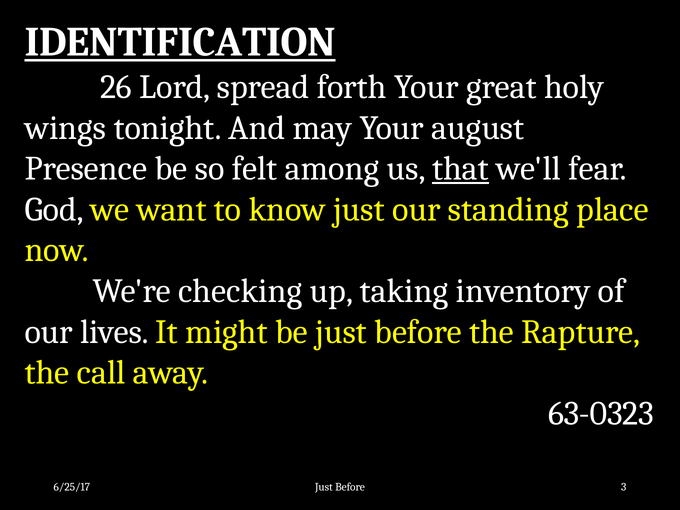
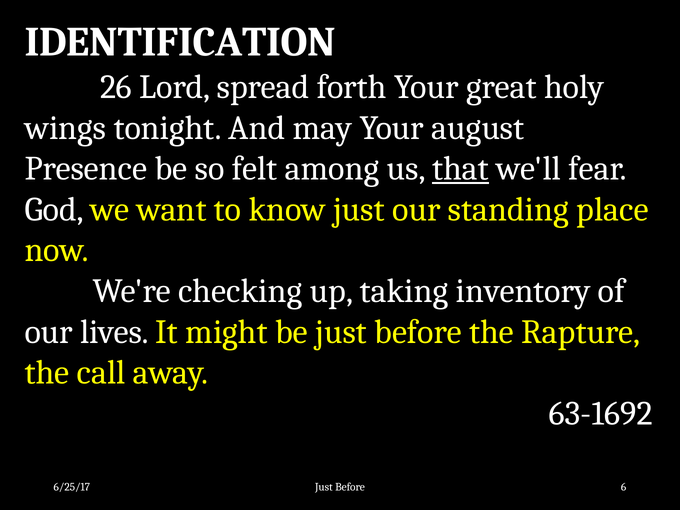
IDENTIFICATION underline: present -> none
63-0323: 63-0323 -> 63-1692
3: 3 -> 6
